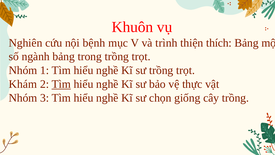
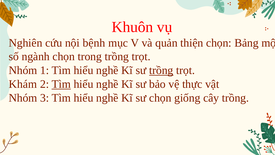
trình: trình -> quản
thiện thích: thích -> chọn
ngành bảng: bảng -> chọn
trồng at (161, 70) underline: none -> present
